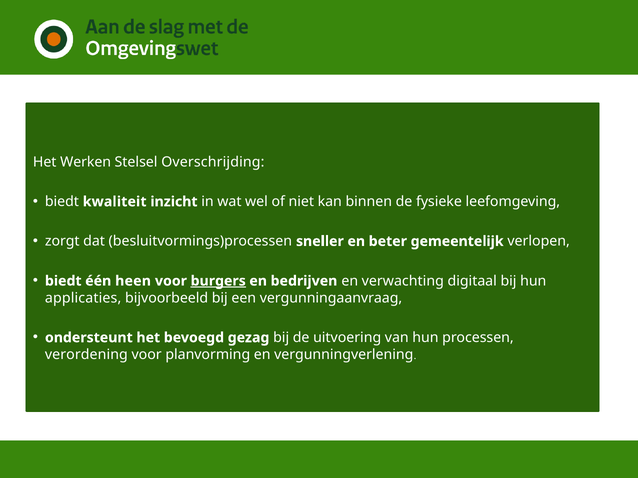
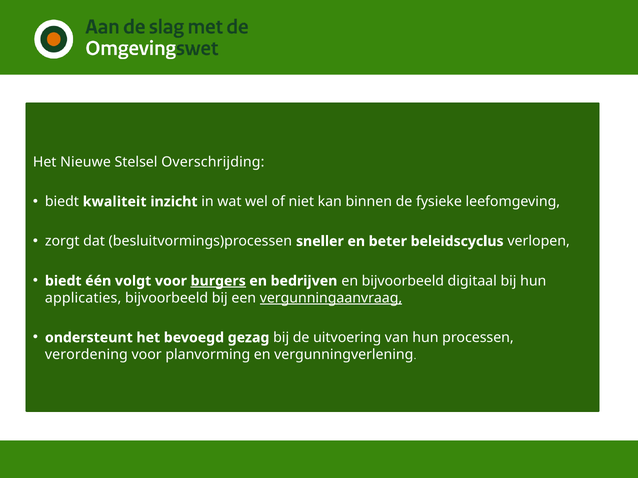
Werken: Werken -> Nieuwe
gemeentelijk: gemeentelijk -> beleidscyclus
heen: heen -> volgt
en verwachting: verwachting -> bijvoorbeeld
vergunningaanvraag underline: none -> present
